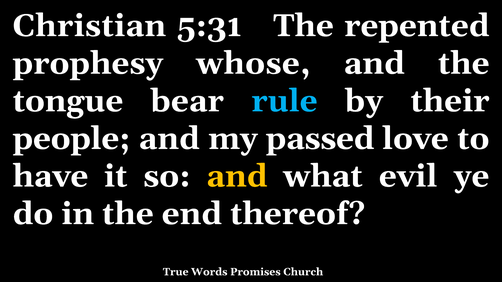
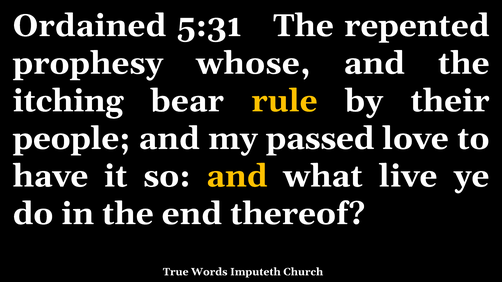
Christian: Christian -> Ordained
tongue: tongue -> itching
rule colour: light blue -> yellow
evil: evil -> live
Promises: Promises -> Imputeth
